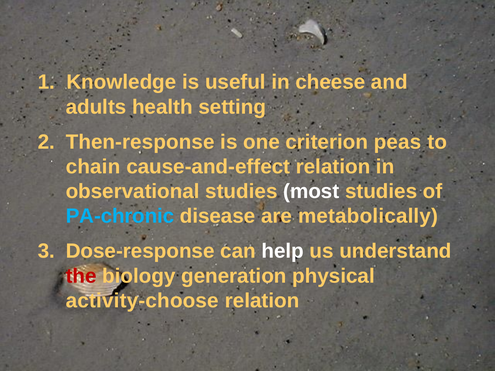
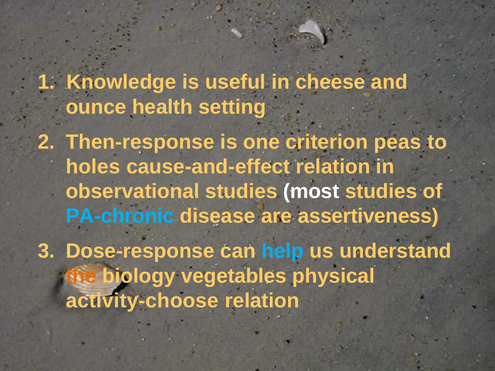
adults: adults -> ounce
chain: chain -> holes
metabolically: metabolically -> assertiveness
help colour: white -> light blue
the colour: red -> orange
generation: generation -> vegetables
